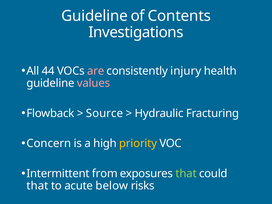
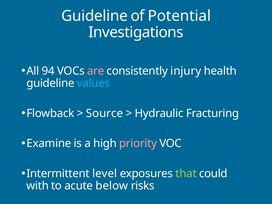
Contents: Contents -> Potential
44: 44 -> 94
values colour: pink -> light blue
Concern: Concern -> Examine
priority colour: yellow -> pink
from: from -> level
that at (37, 186): that -> with
